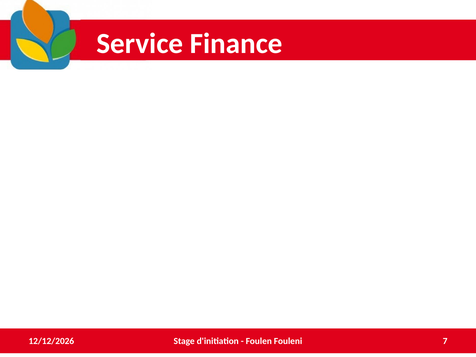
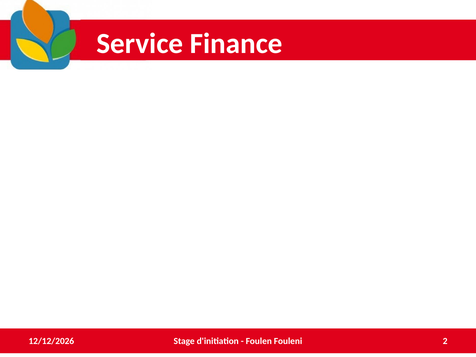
7: 7 -> 2
